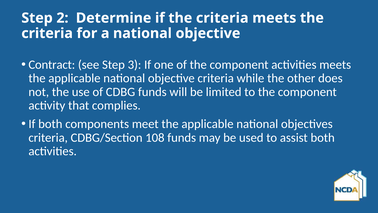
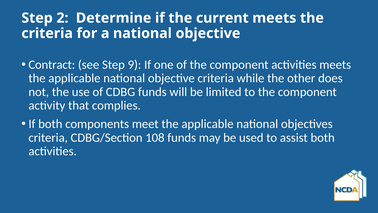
if the criteria: criteria -> current
3: 3 -> 9
